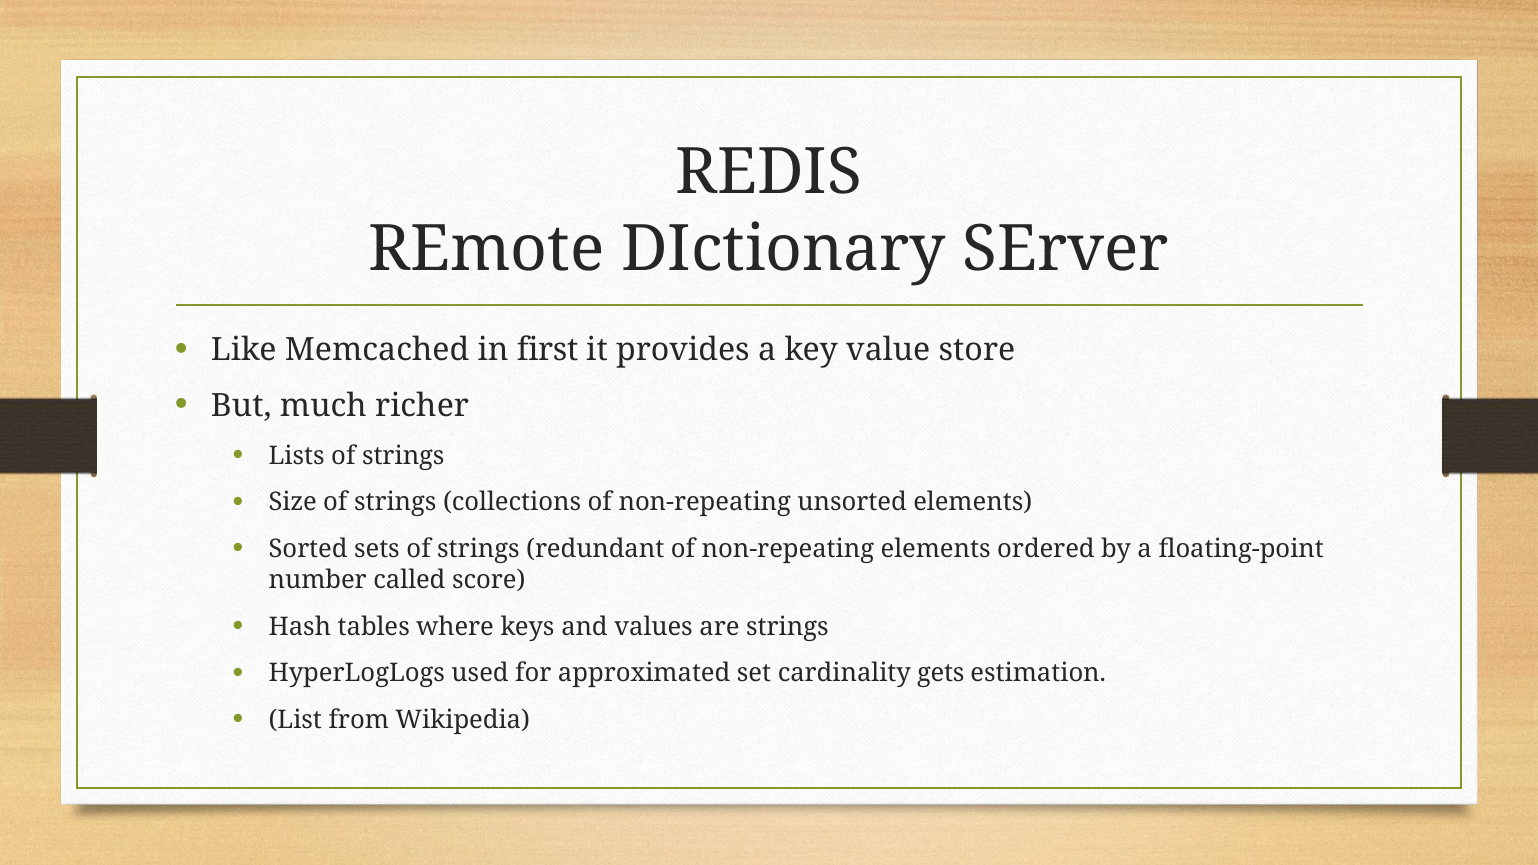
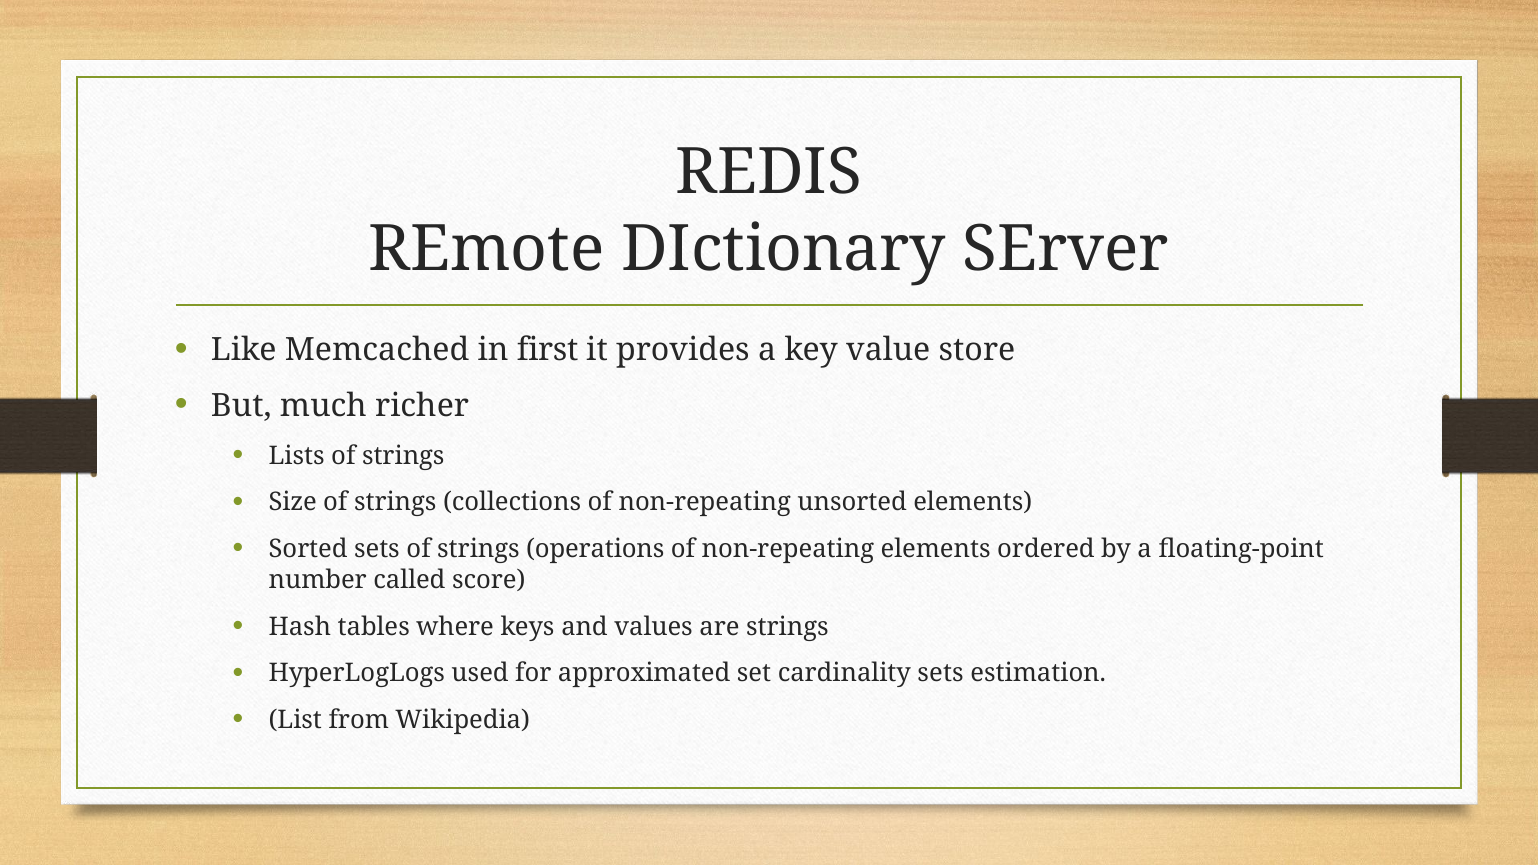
redundant: redundant -> operations
cardinality gets: gets -> sets
